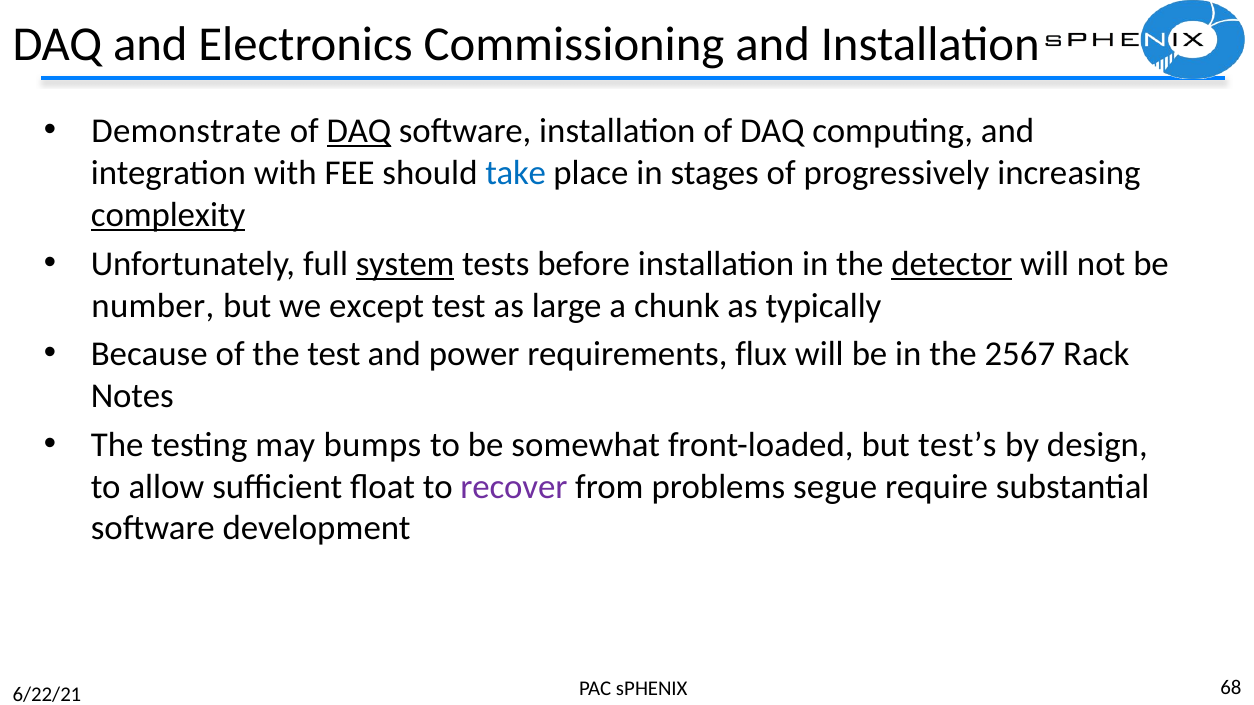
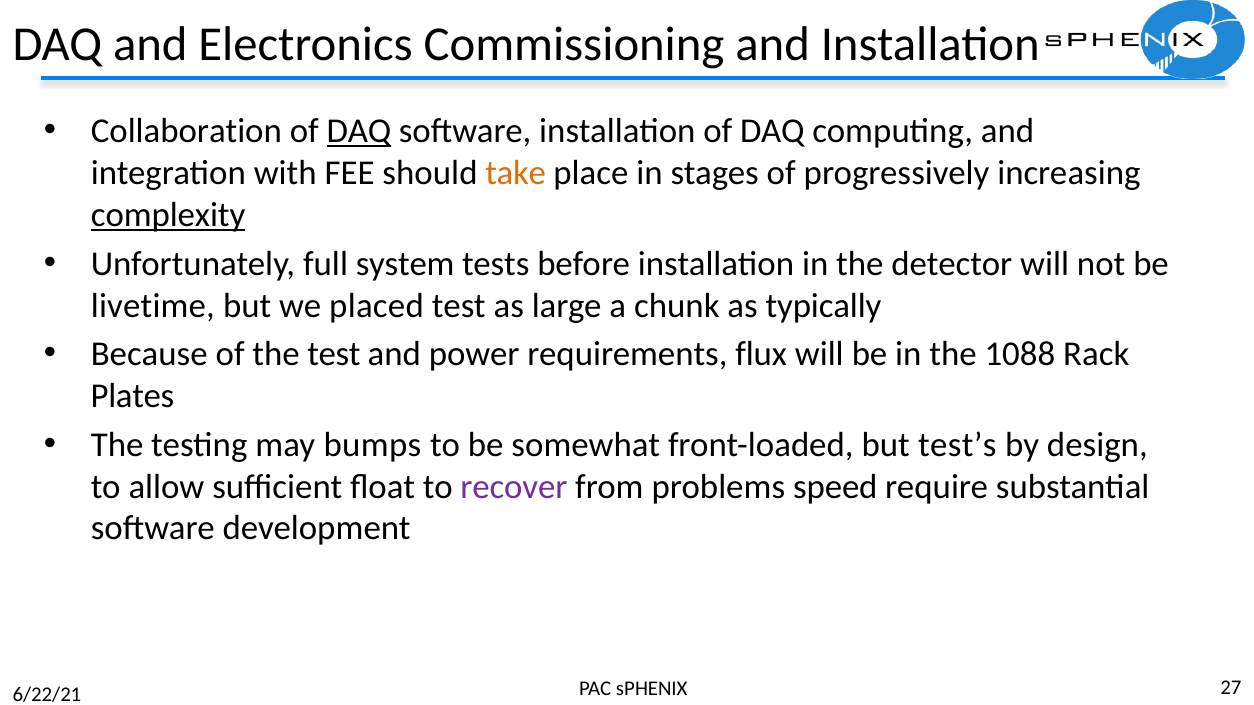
Demonstrate: Demonstrate -> Collaboration
take colour: blue -> orange
system underline: present -> none
detector underline: present -> none
number: number -> livetime
except: except -> placed
2567: 2567 -> 1088
Notes: Notes -> Plates
segue: segue -> speed
68: 68 -> 27
